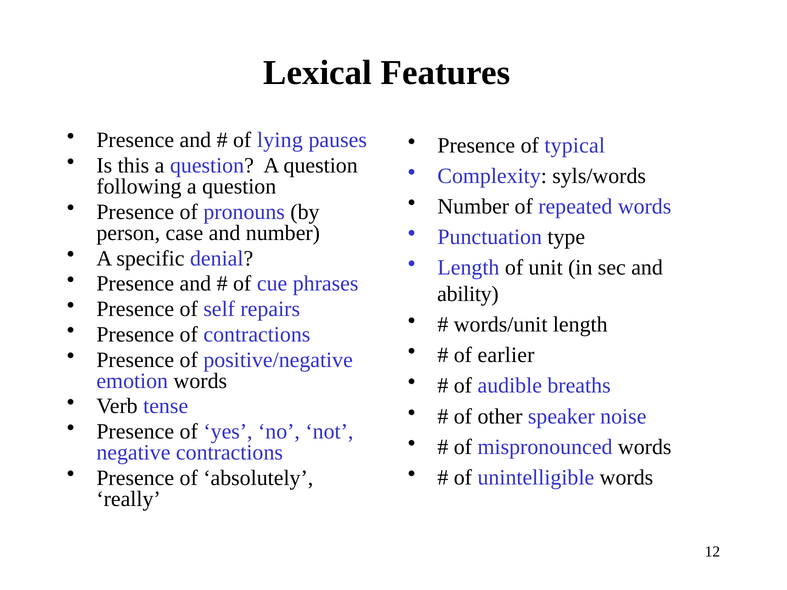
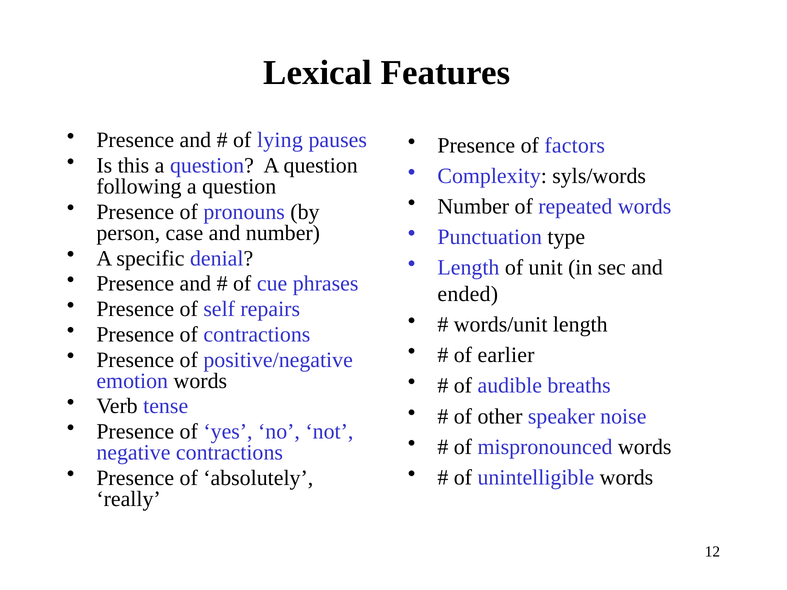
typical: typical -> factors
ability: ability -> ended
